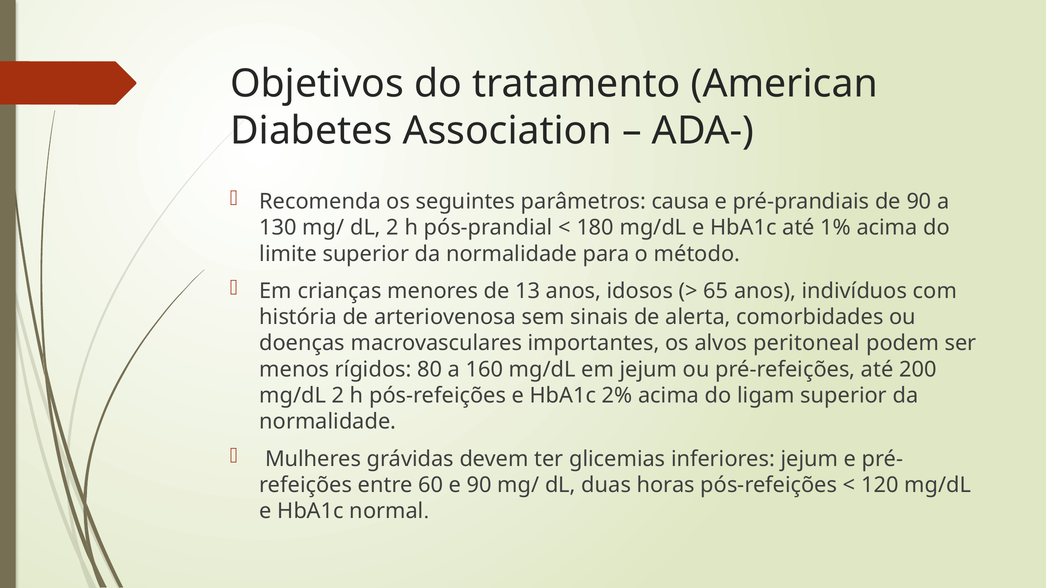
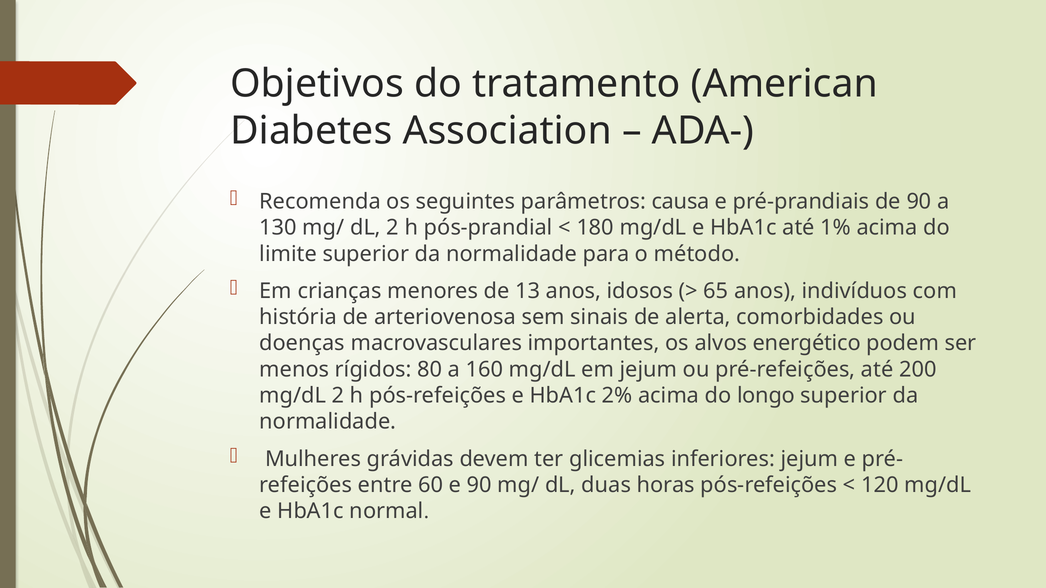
peritoneal: peritoneal -> energético
ligam: ligam -> longo
